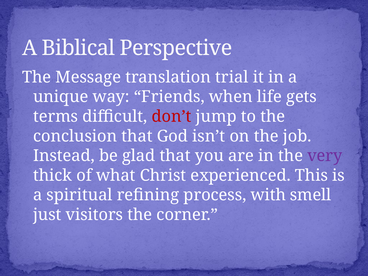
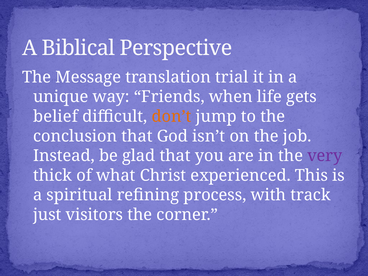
terms: terms -> belief
don’t colour: red -> orange
smell: smell -> track
